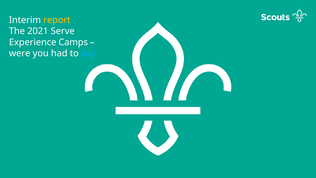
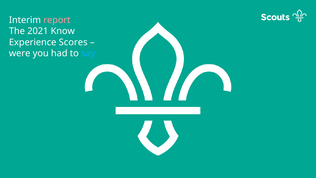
report colour: yellow -> pink
Serve: Serve -> Know
Camps: Camps -> Scores
